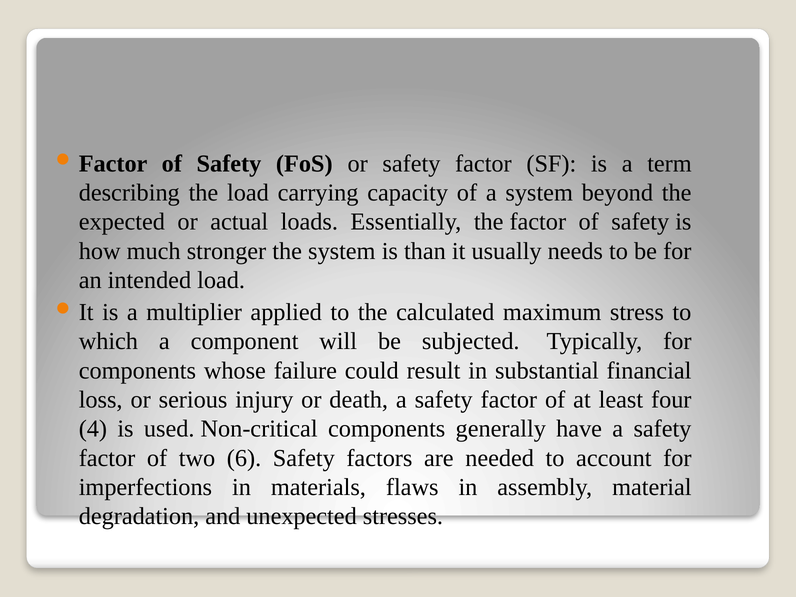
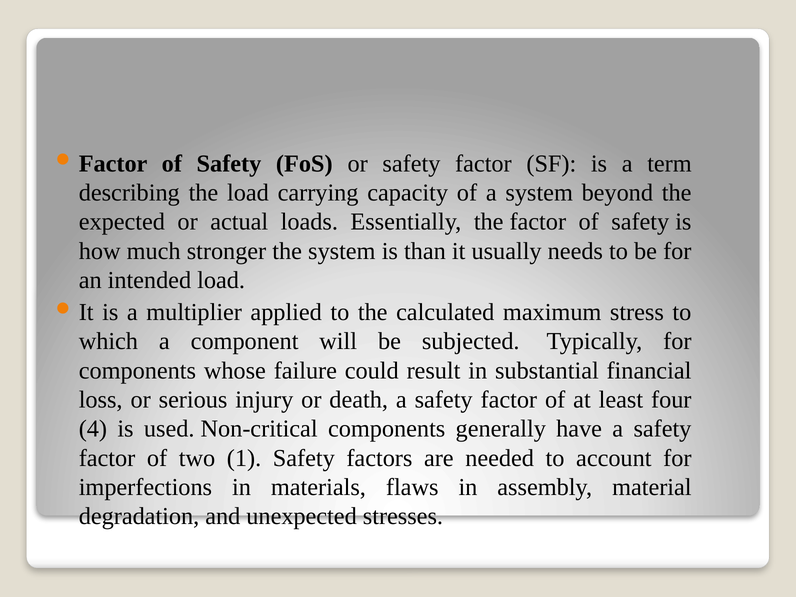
6: 6 -> 1
